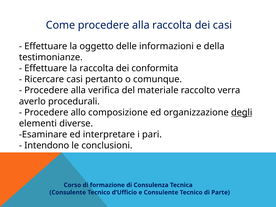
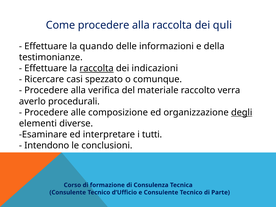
dei casi: casi -> quli
oggetto: oggetto -> quando
raccolta at (97, 68) underline: none -> present
conformita: conformita -> indicazioni
pertanto: pertanto -> spezzato
allo: allo -> alle
pari: pari -> tutti
